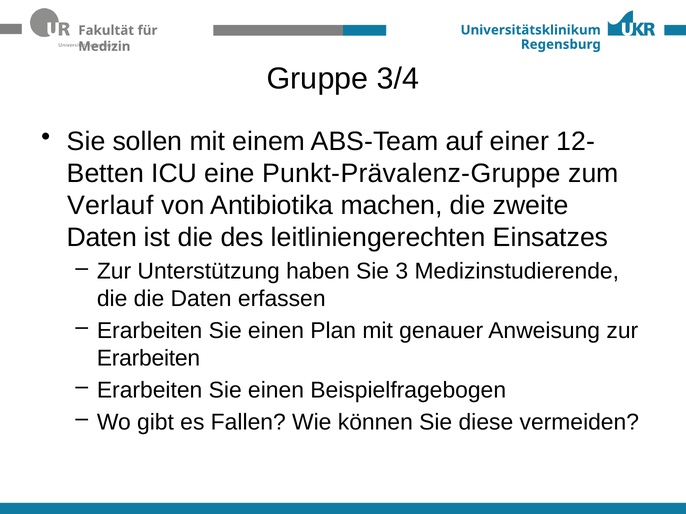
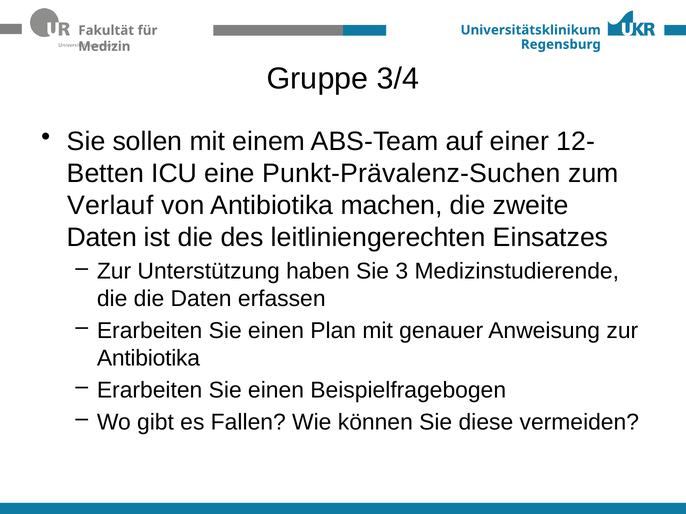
Punkt-Prävalenz-Gruppe: Punkt-Prävalenz-Gruppe -> Punkt-Prävalenz-Suchen
Erarbeiten at (148, 358): Erarbeiten -> Antibiotika
